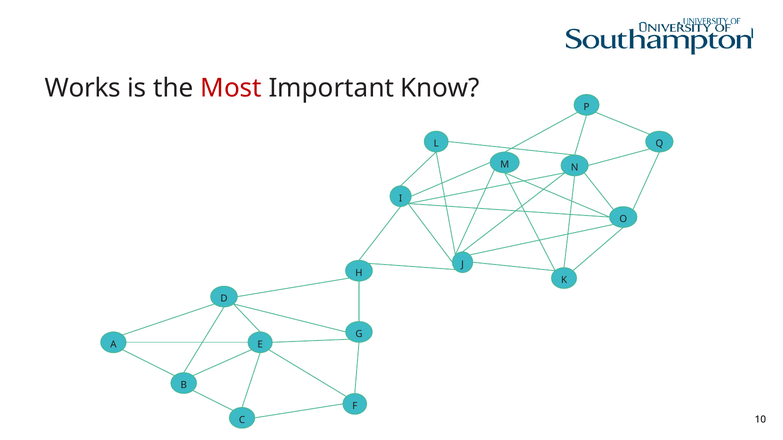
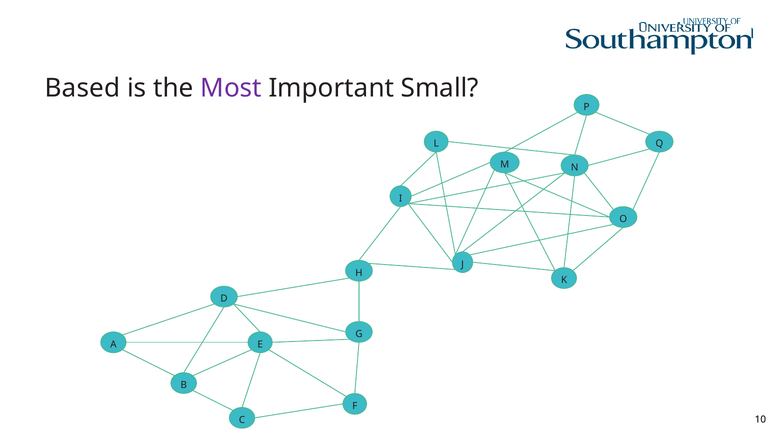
Works: Works -> Based
Most colour: red -> purple
Know: Know -> Small
